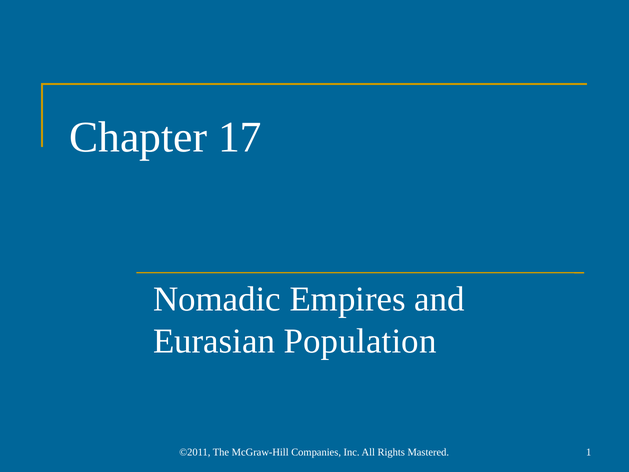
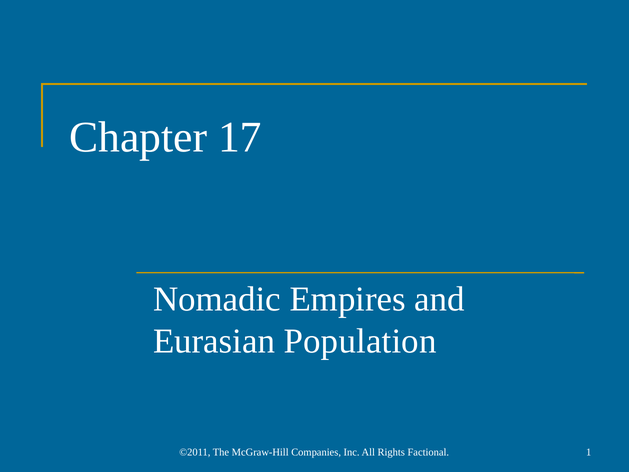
Mastered: Mastered -> Factional
